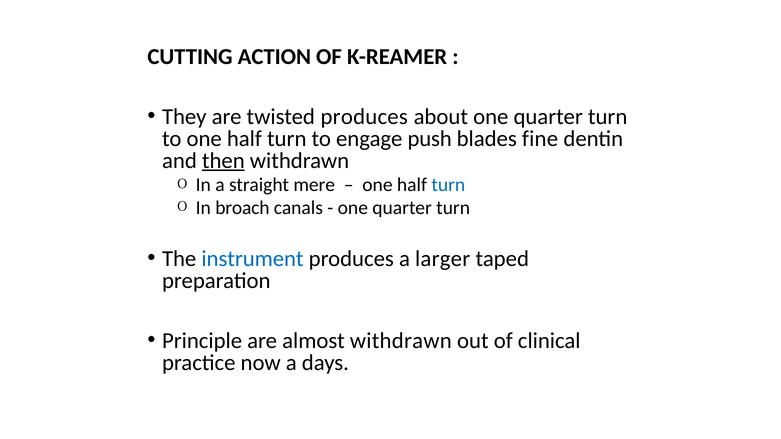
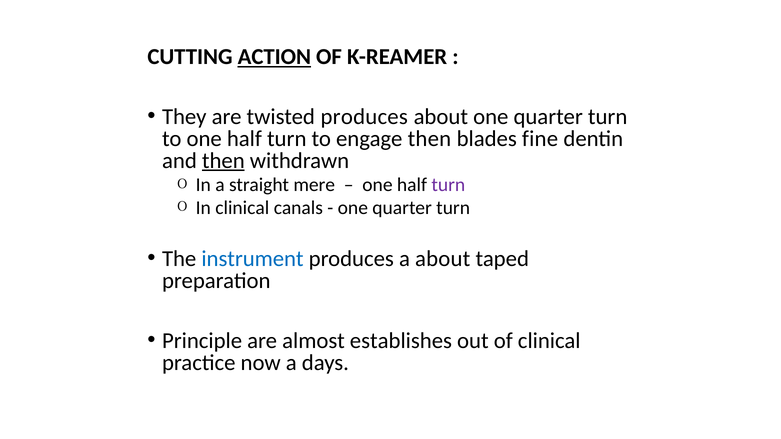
ACTION underline: none -> present
engage push: push -> then
turn at (448, 185) colour: blue -> purple
In broach: broach -> clinical
a larger: larger -> about
almost withdrawn: withdrawn -> establishes
